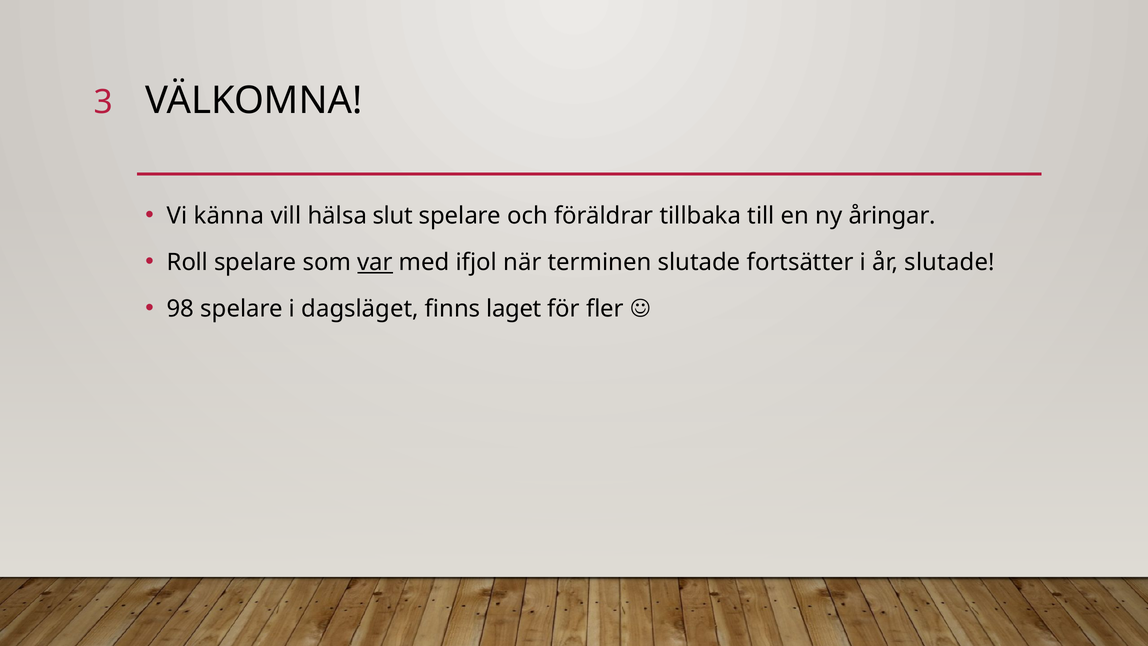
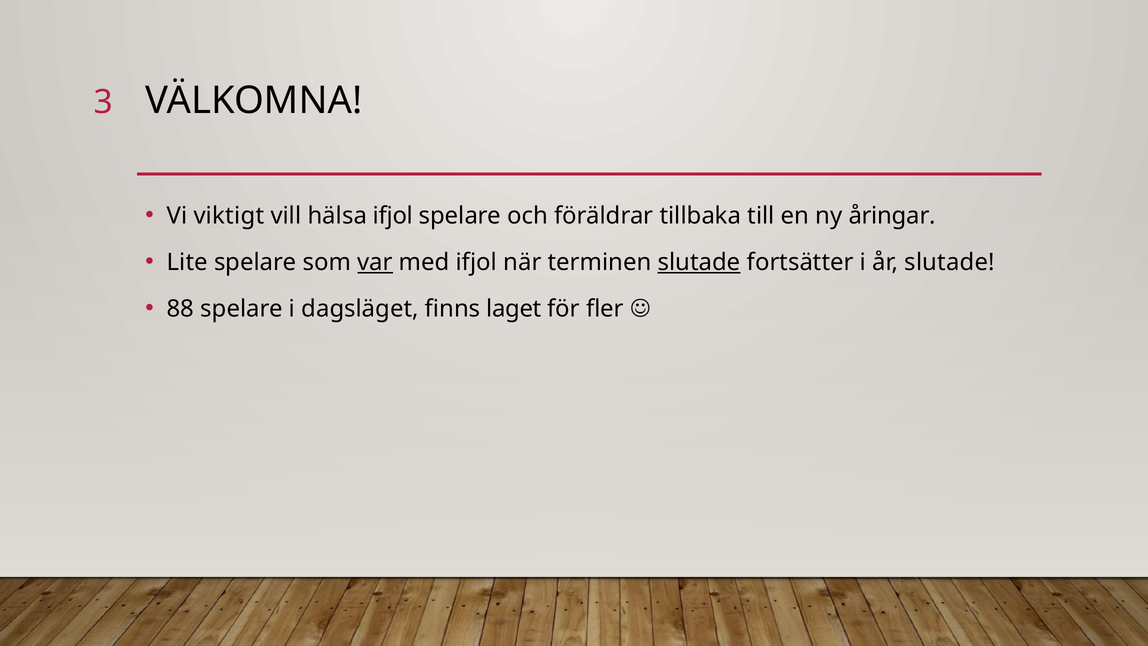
känna: känna -> viktigt
hälsa slut: slut -> ifjol
Roll: Roll -> Lite
slutade at (699, 262) underline: none -> present
98: 98 -> 88
